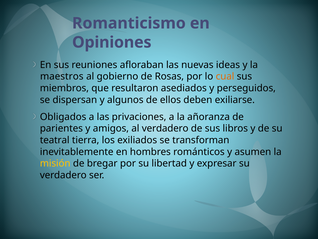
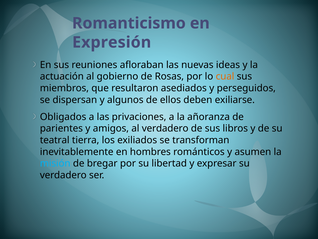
Opiniones: Opiniones -> Expresión
maestros: maestros -> actuación
misión colour: yellow -> light blue
